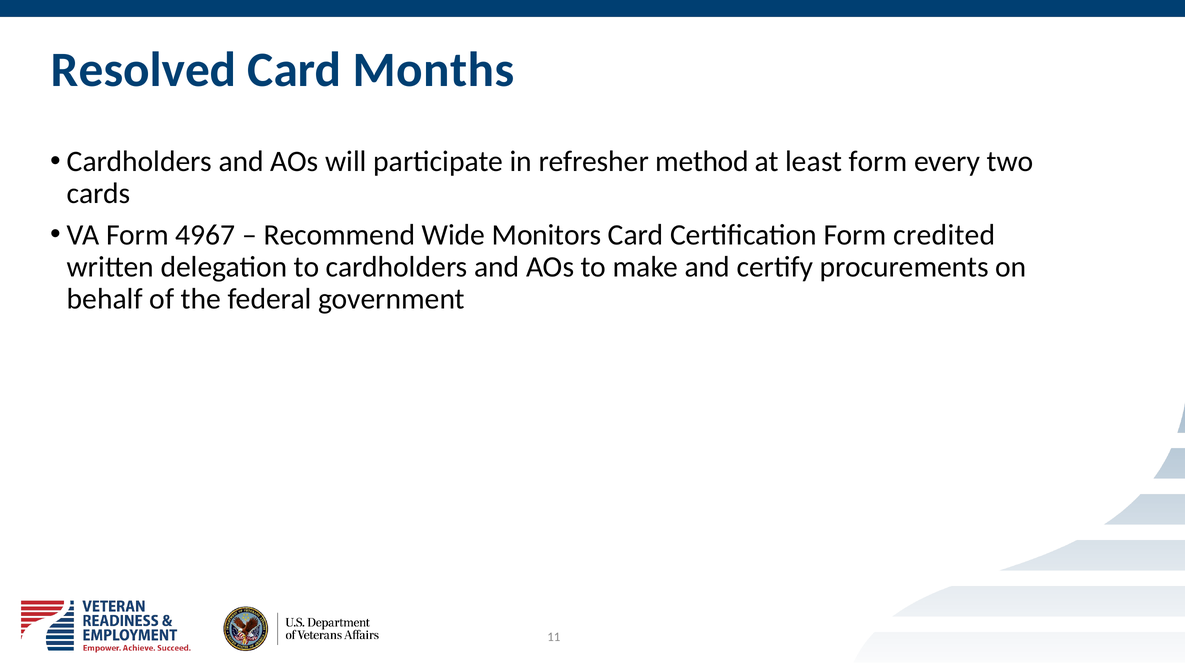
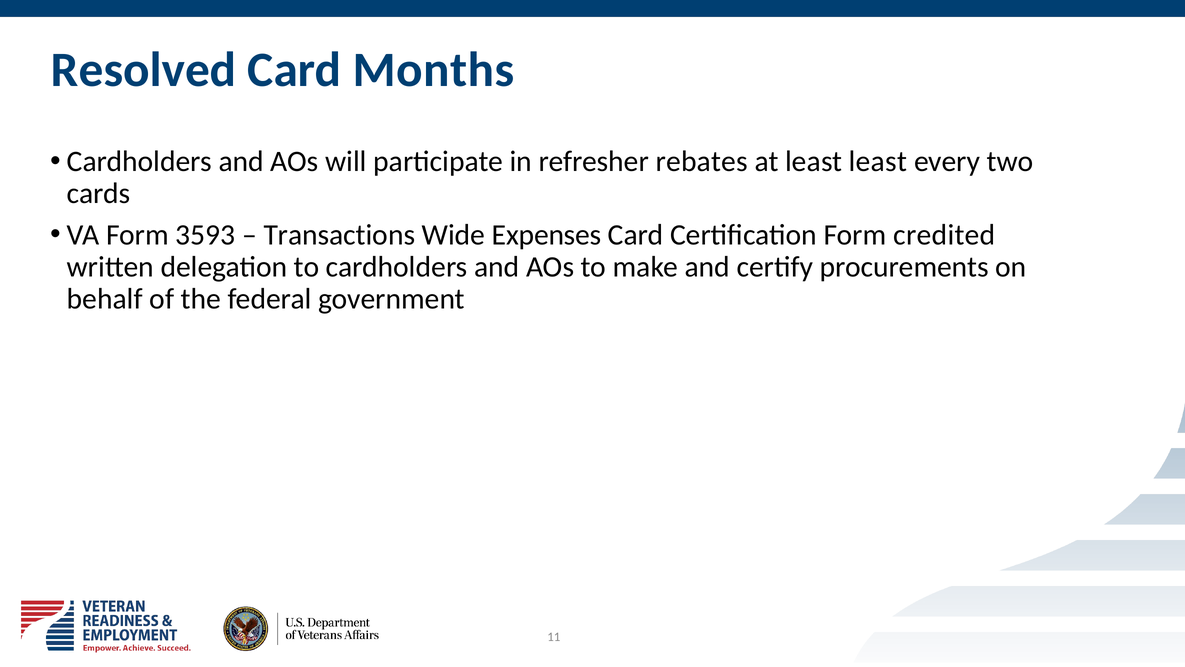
method: method -> rebates
least form: form -> least
4967: 4967 -> 3593
Recommend: Recommend -> Transactions
Monitors: Monitors -> Expenses
